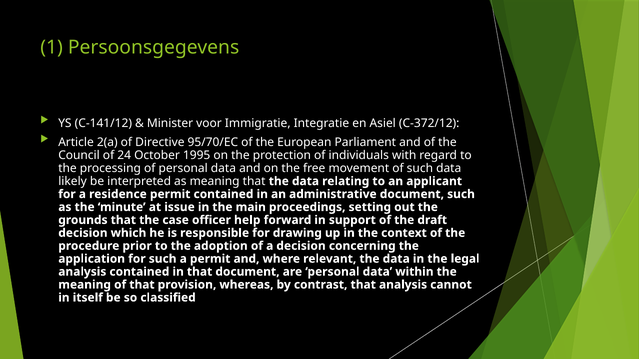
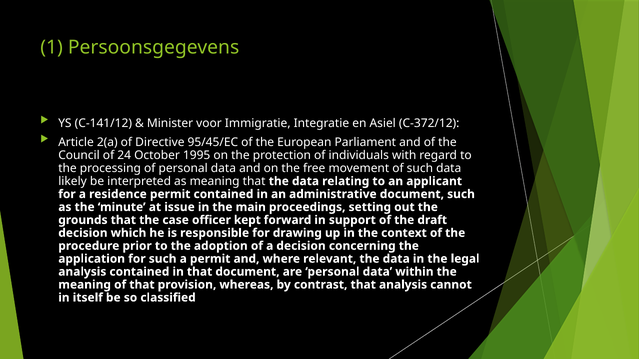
95/70/EC: 95/70/EC -> 95/45/EC
help: help -> kept
